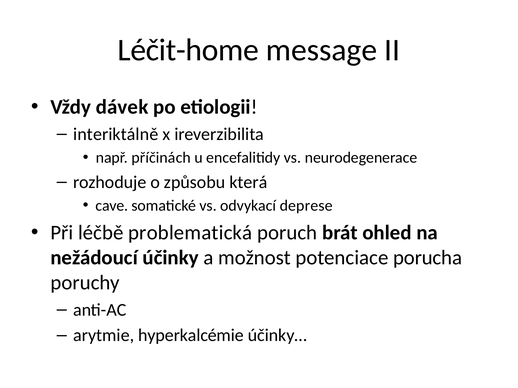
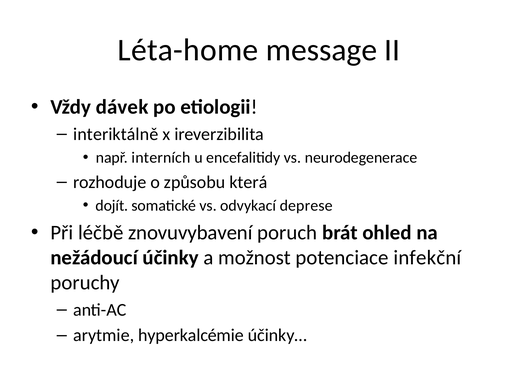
Léčit-home: Léčit-home -> Léta-home
příčinách: příčinách -> interních
cave: cave -> dojít
problematická: problematická -> znovuvybavení
porucha: porucha -> infekční
